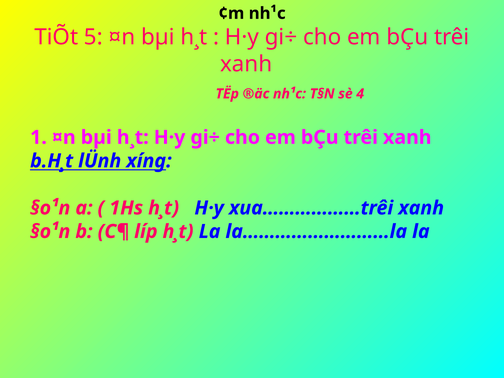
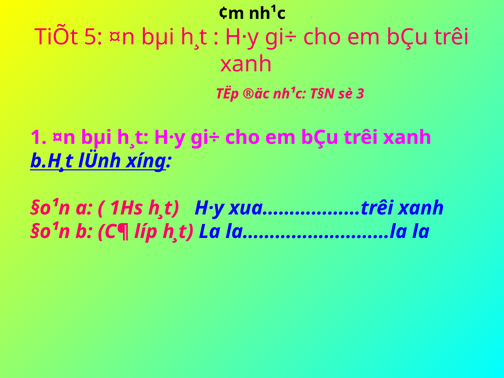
4: 4 -> 3
